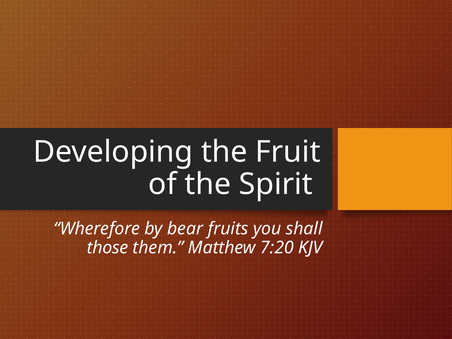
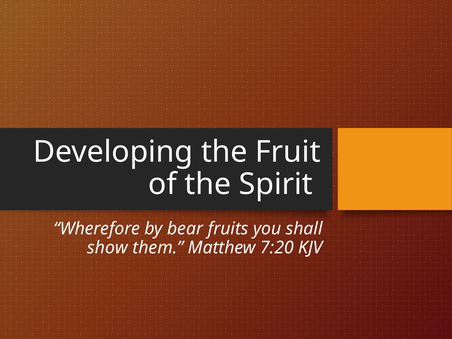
those: those -> show
